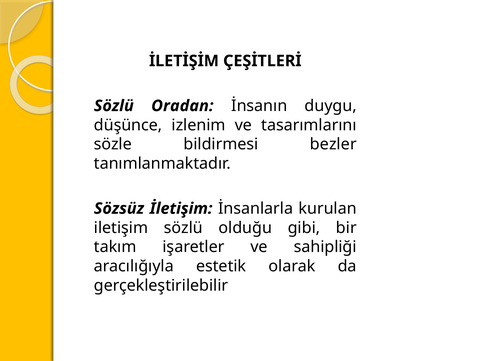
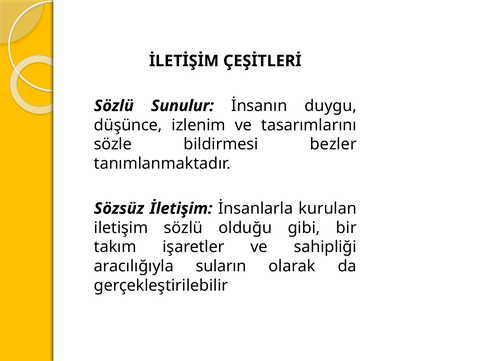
Oradan: Oradan -> Sunulur
estetik: estetik -> suların
